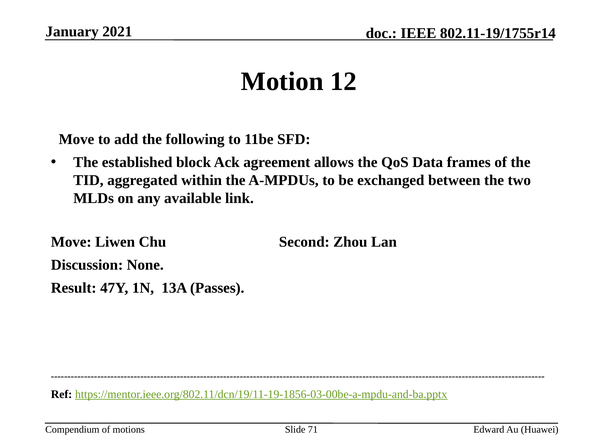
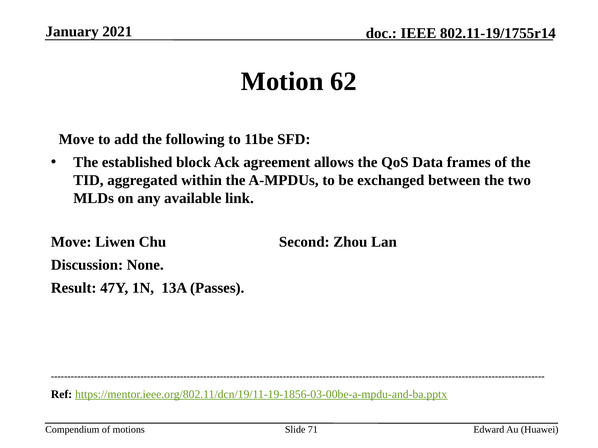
12: 12 -> 62
